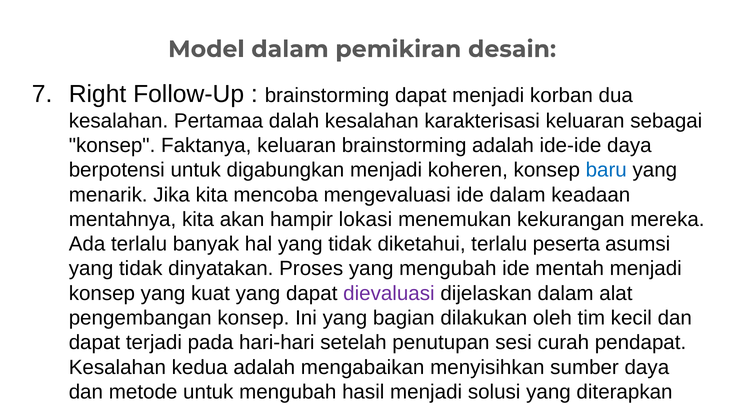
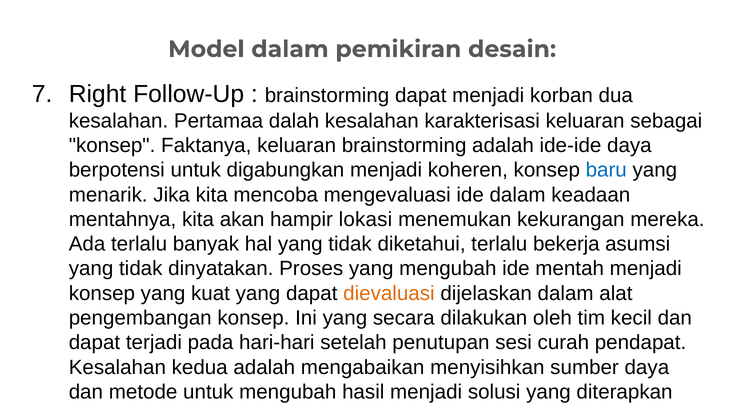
peserta: peserta -> bekerja
dievaluasi colour: purple -> orange
bagian: bagian -> secara
